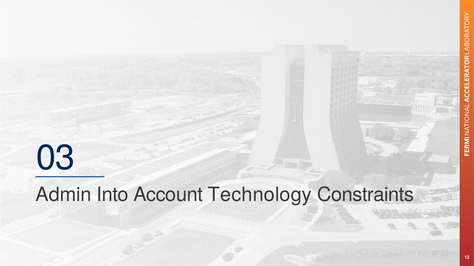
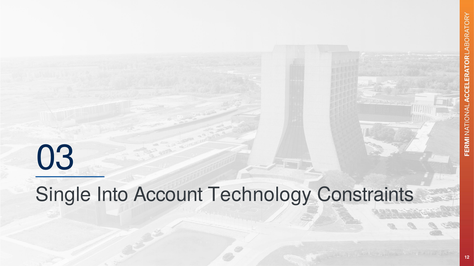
Admin: Admin -> Single
